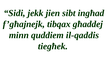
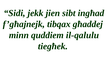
il-qaddis: il-qaddis -> il-qalulu
